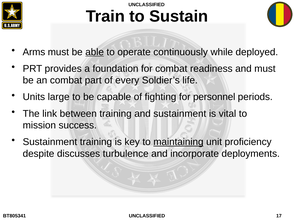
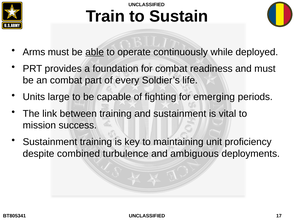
personnel: personnel -> emerging
maintaining underline: present -> none
discusses: discusses -> combined
incorporate: incorporate -> ambiguous
